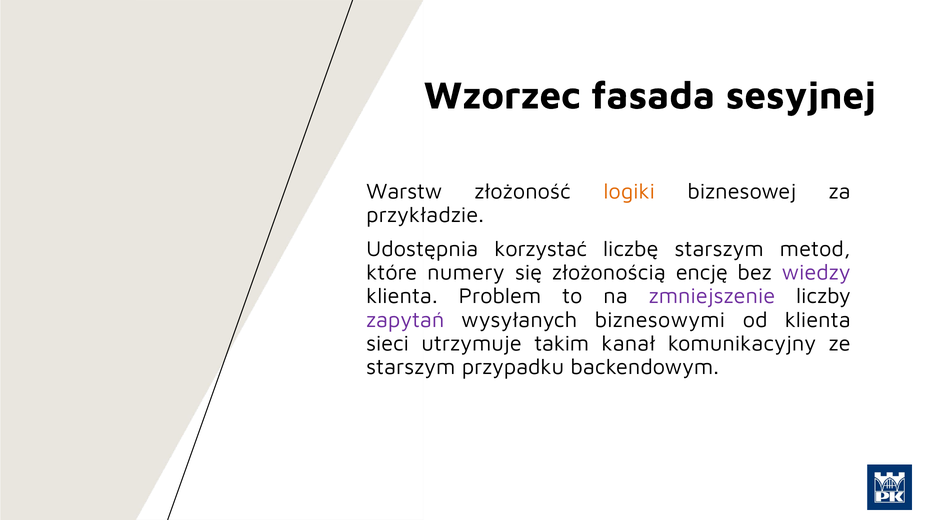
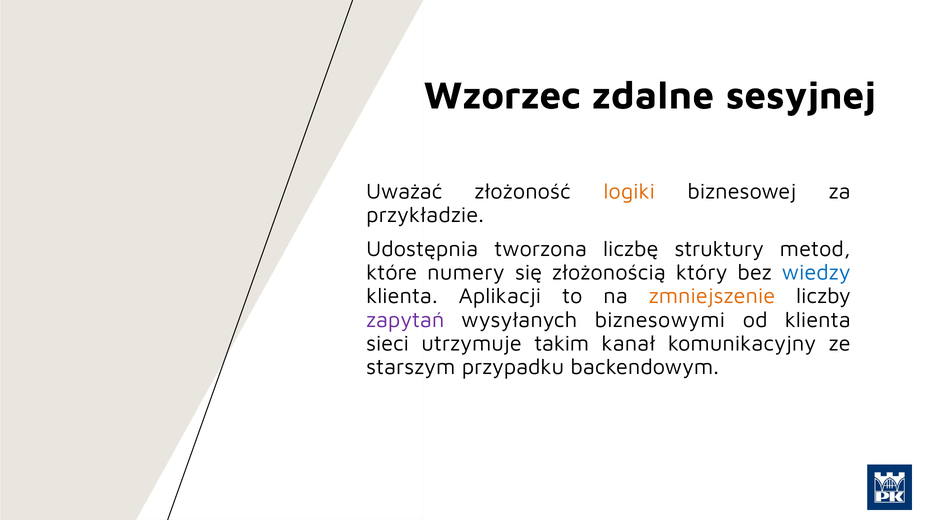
fasada: fasada -> zdalne
Warstw: Warstw -> Uważać
korzystać: korzystać -> tworzona
liczbę starszym: starszym -> struktury
encję: encję -> który
wiedzy colour: purple -> blue
Problem: Problem -> Aplikacji
zmniejszenie colour: purple -> orange
